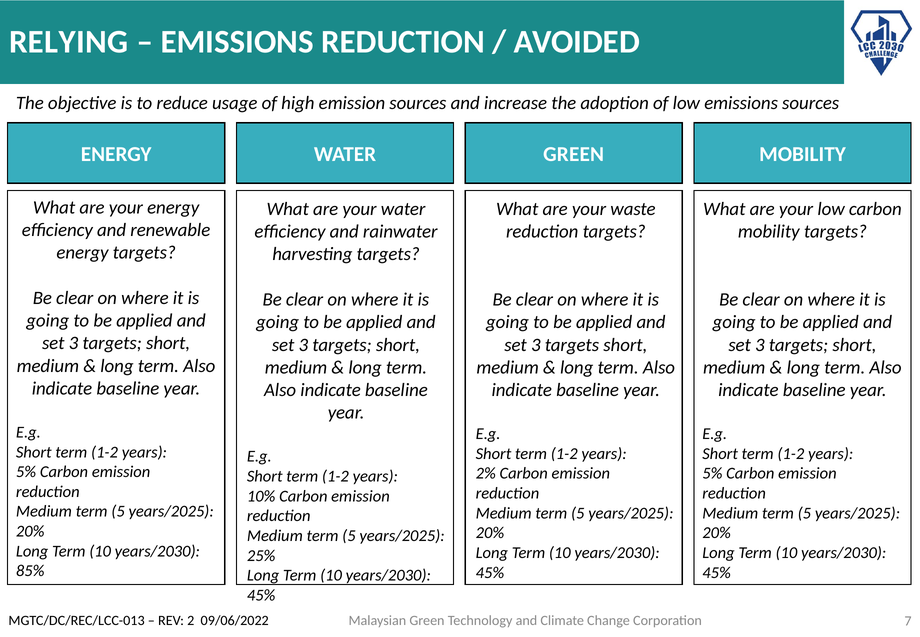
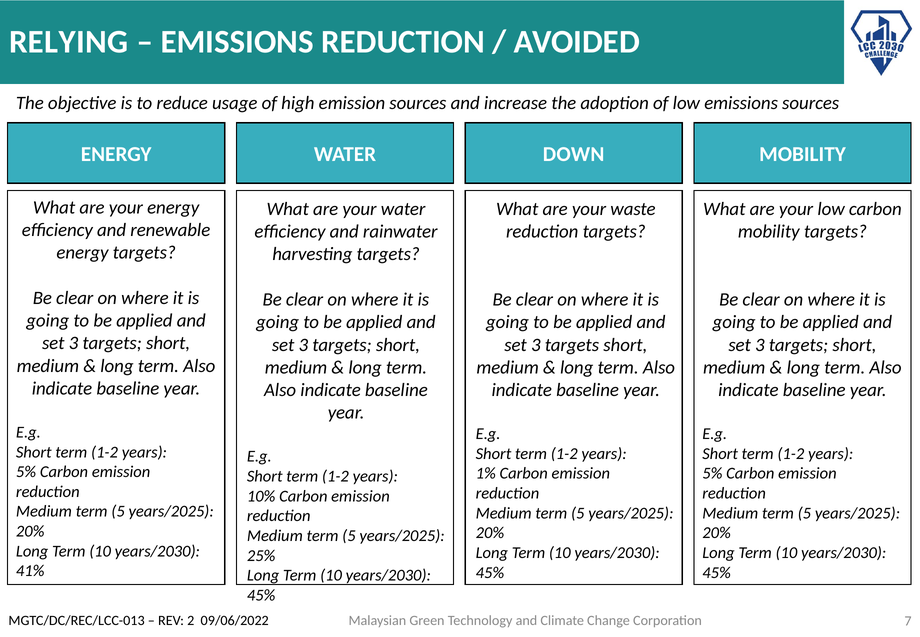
WATER GREEN: GREEN -> DOWN
2%: 2% -> 1%
85%: 85% -> 41%
